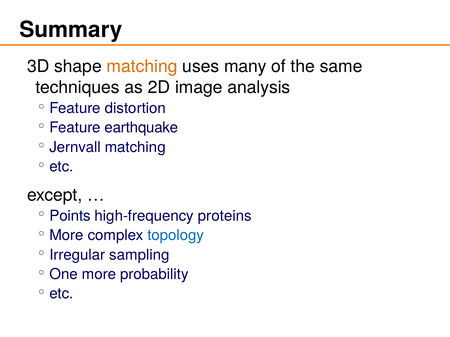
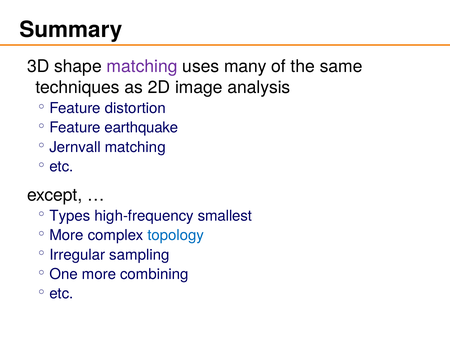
matching at (142, 66) colour: orange -> purple
Points: Points -> Types
proteins: proteins -> smallest
probability: probability -> combining
